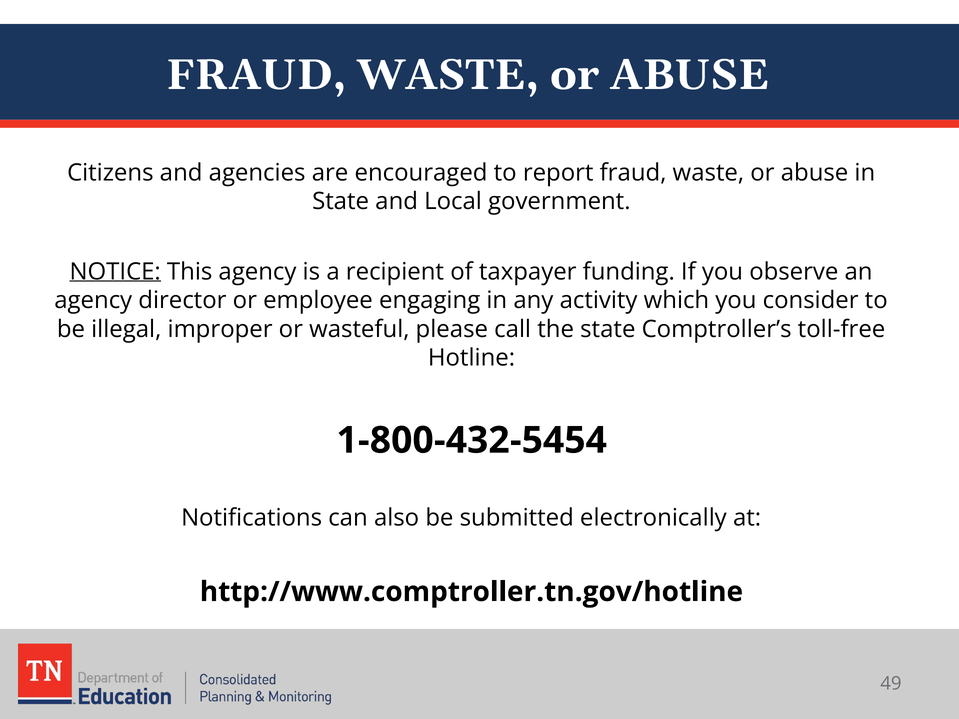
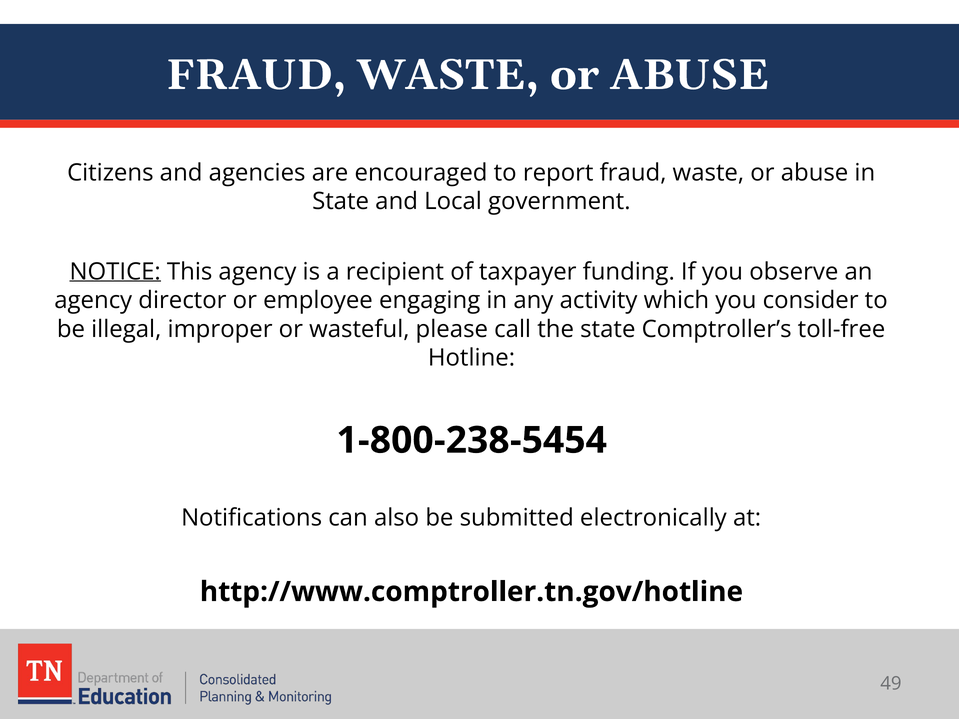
1-800-432-5454: 1-800-432-5454 -> 1-800-238-5454
